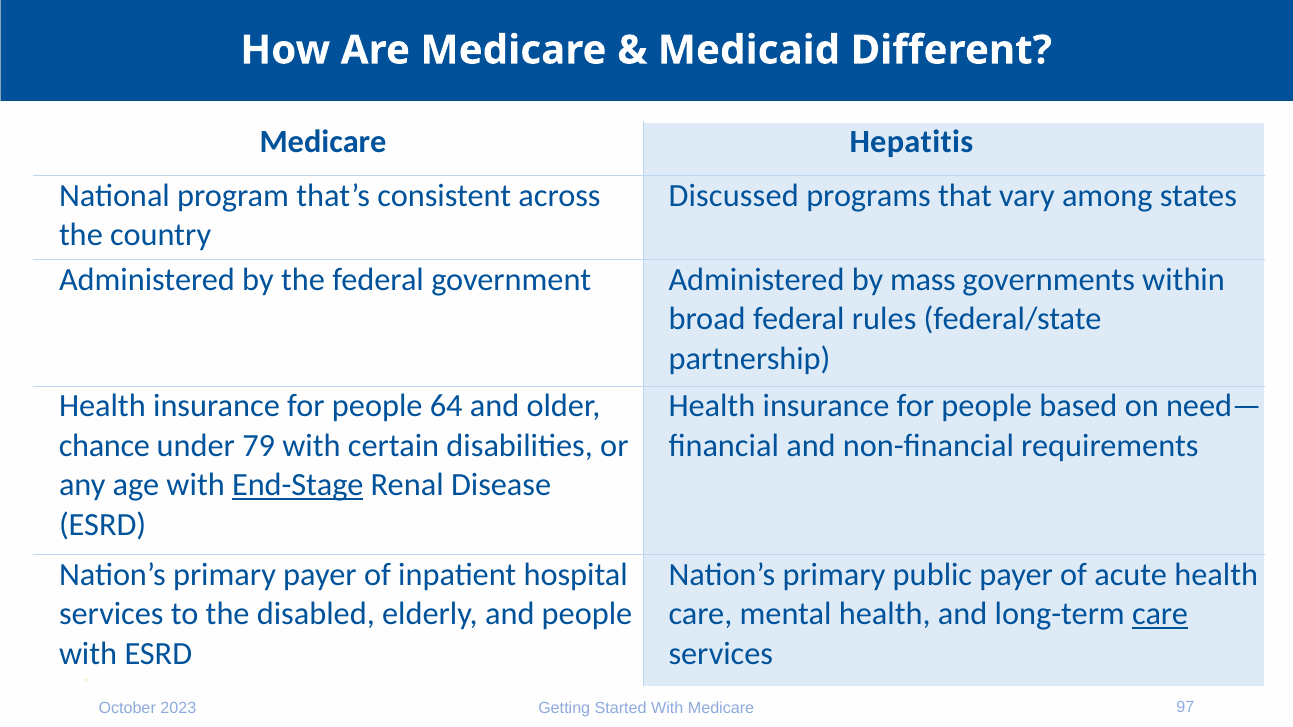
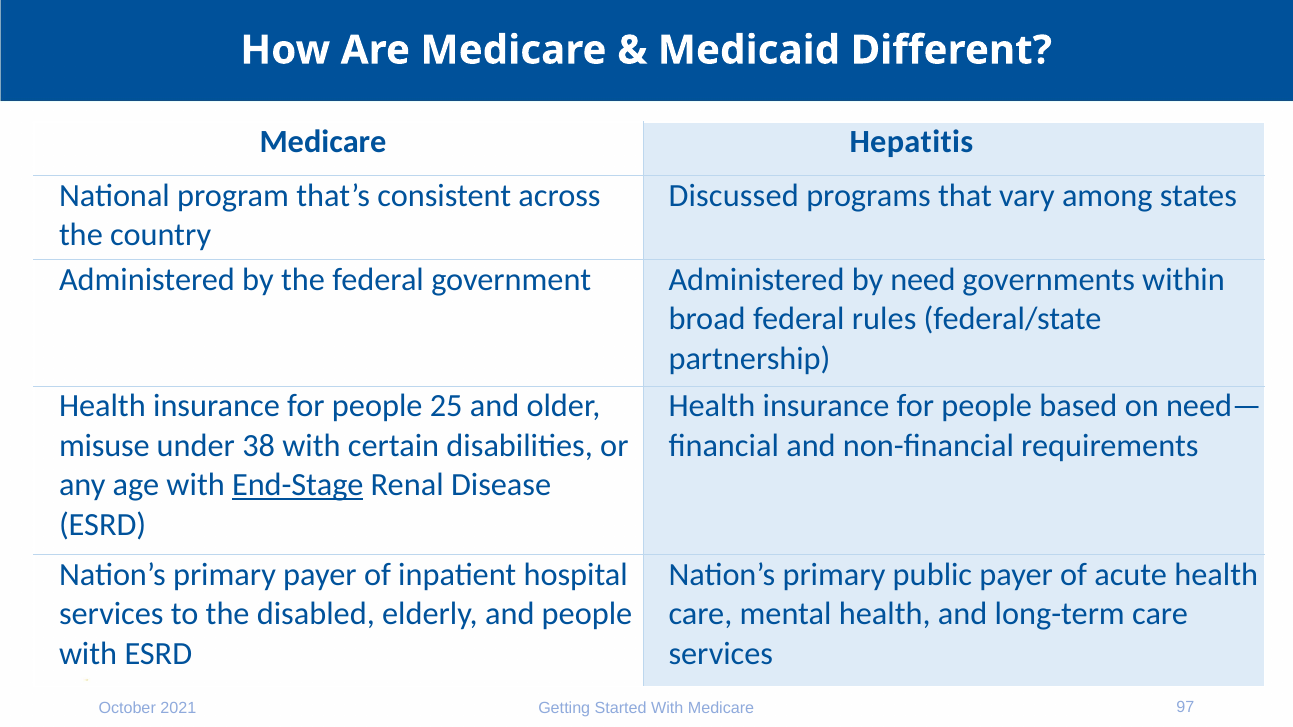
mass: mass -> need
64: 64 -> 25
chance: chance -> misuse
79: 79 -> 38
care at (1160, 614) underline: present -> none
2023: 2023 -> 2021
